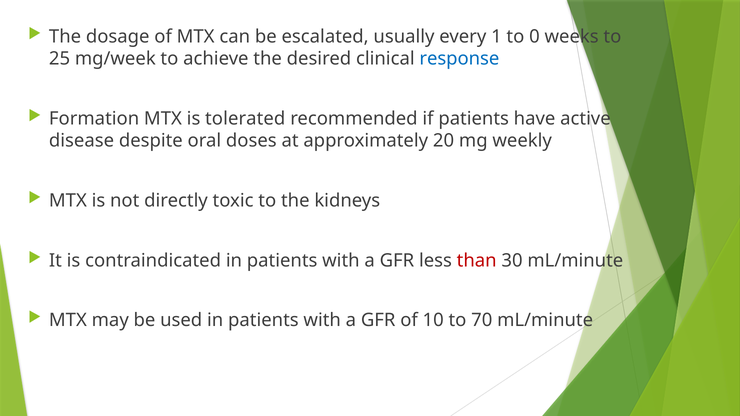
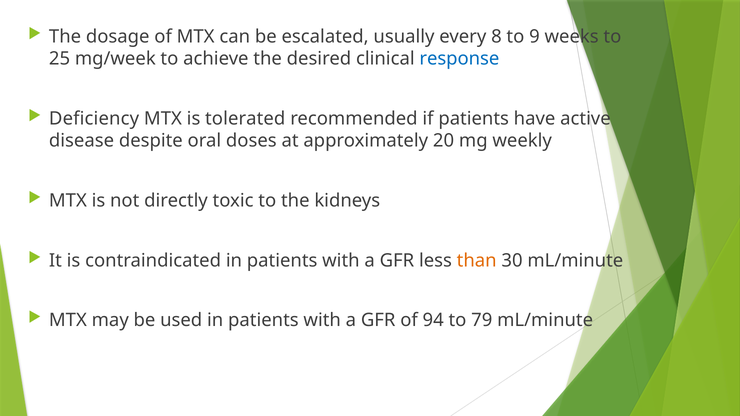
1: 1 -> 8
0: 0 -> 9
Formation: Formation -> Deficiency
than colour: red -> orange
10: 10 -> 94
70: 70 -> 79
